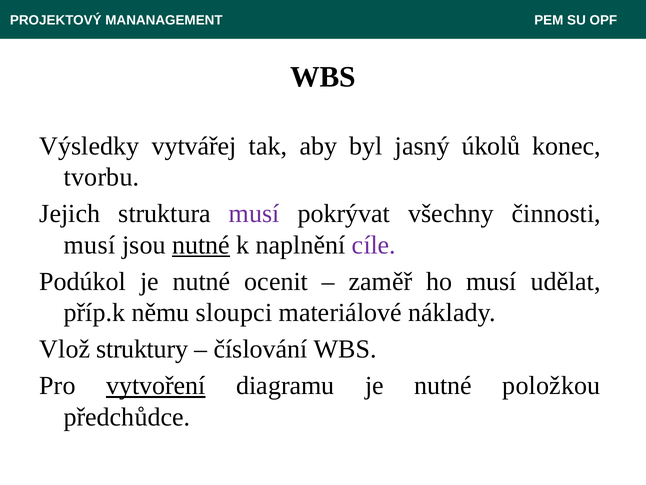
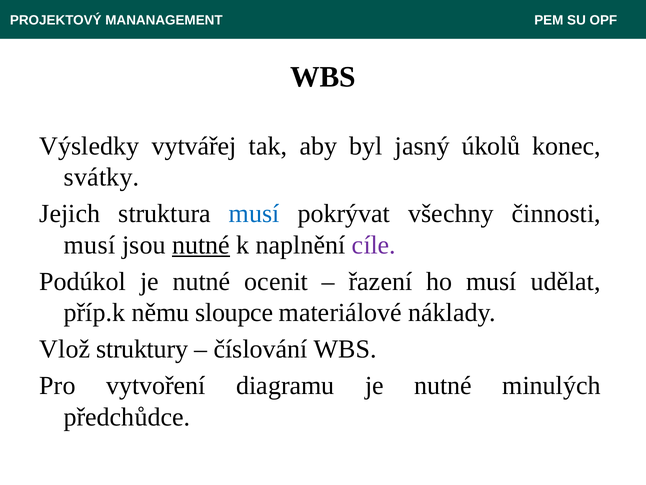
tvorbu: tvorbu -> svátky
musí at (254, 214) colour: purple -> blue
zaměř: zaměř -> řazení
sloupci: sloupci -> sloupce
vytvoření underline: present -> none
položkou: položkou -> minulých
